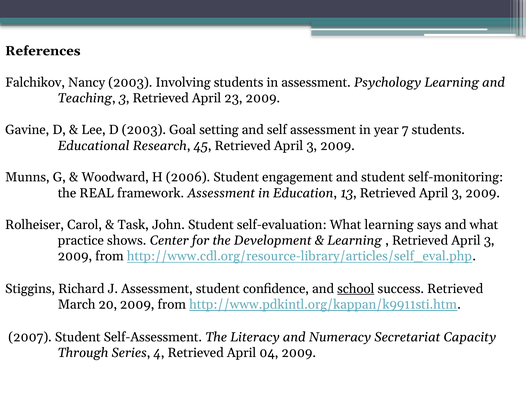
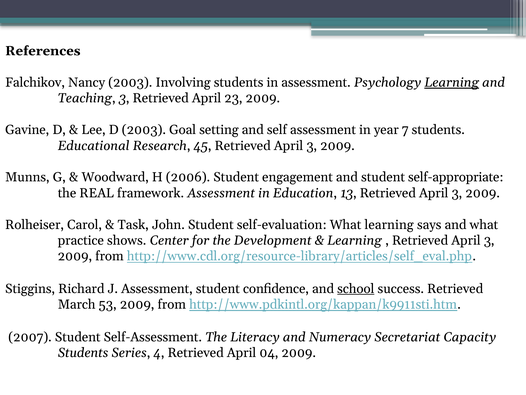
Learning at (452, 82) underline: none -> present
self-monitoring: self-monitoring -> self-appropriate
20: 20 -> 53
Through at (83, 352): Through -> Students
